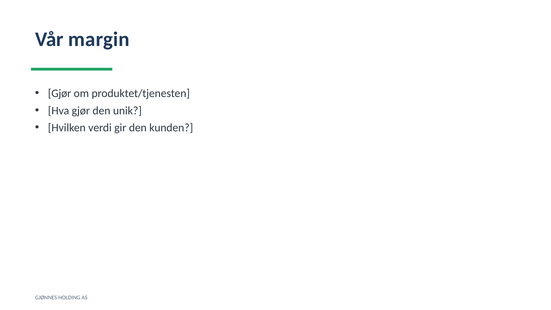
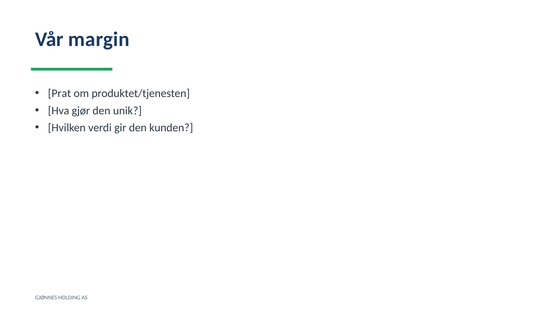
Gjør at (60, 93): Gjør -> Prat
